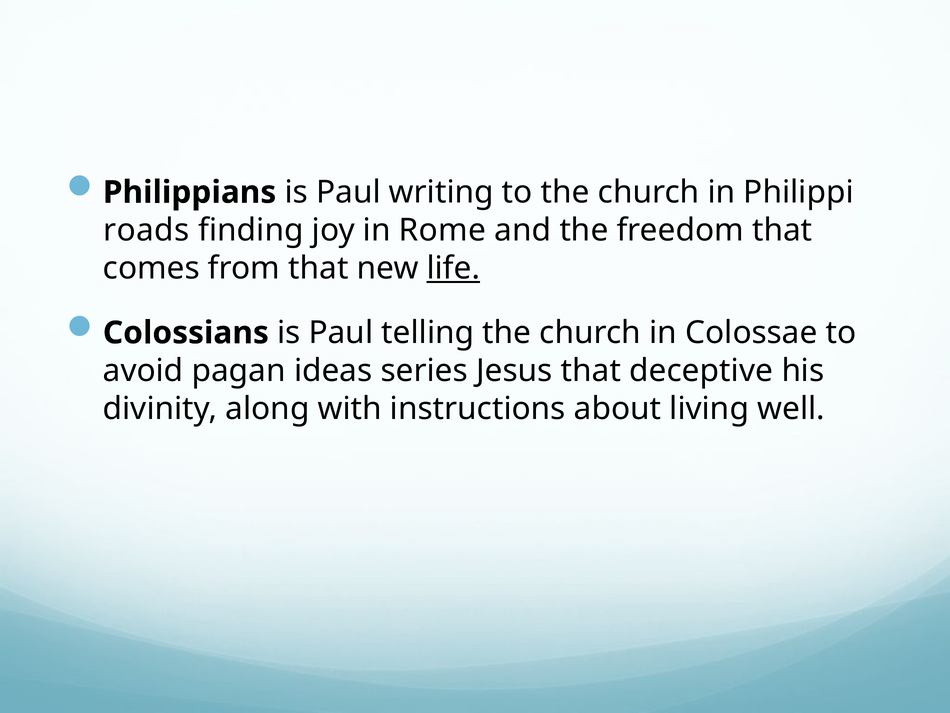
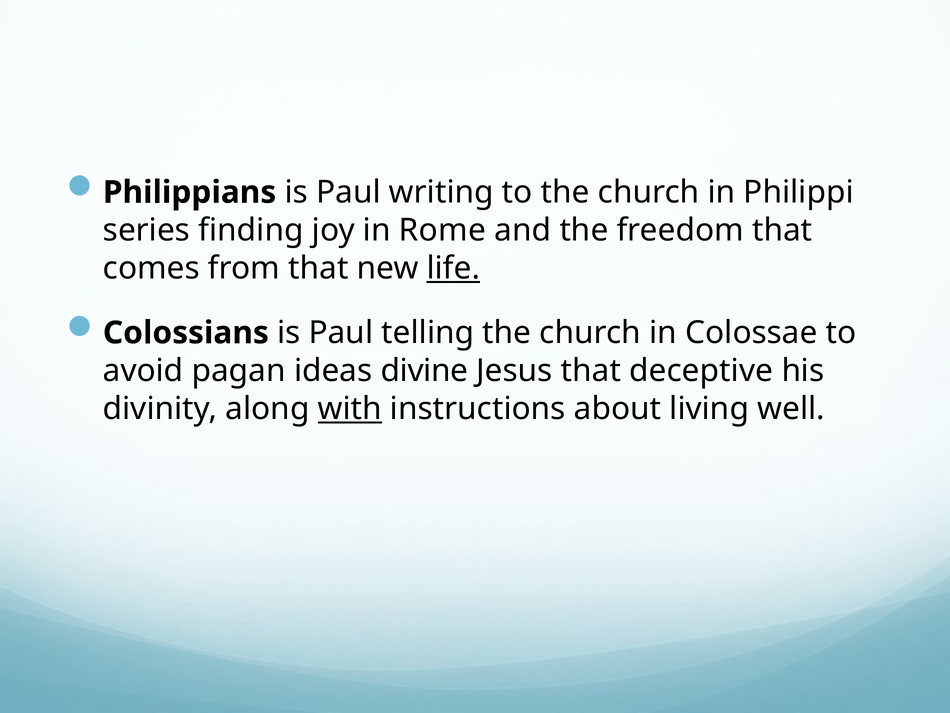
roads: roads -> series
series: series -> divine
with underline: none -> present
